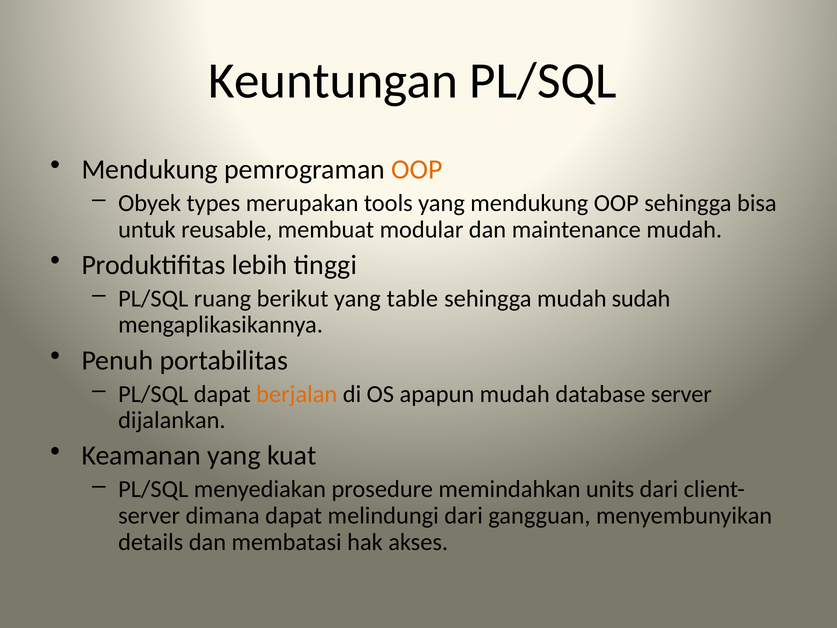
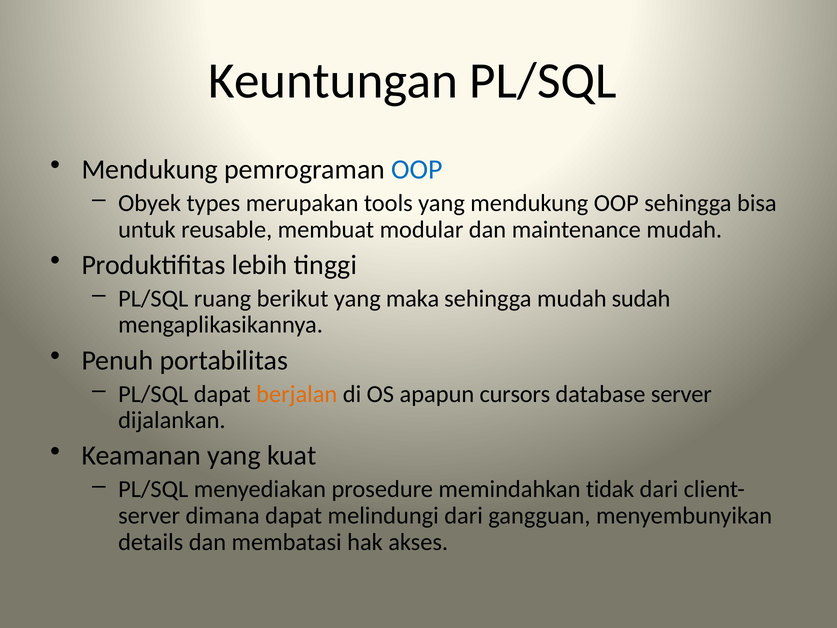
OOP at (417, 169) colour: orange -> blue
table: table -> maka
apapun mudah: mudah -> cursors
units: units -> tidak
